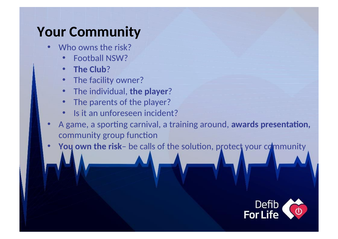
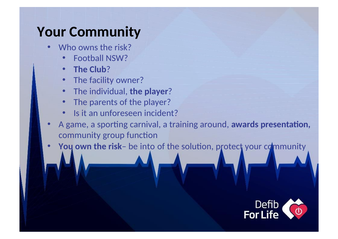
calls: calls -> into
